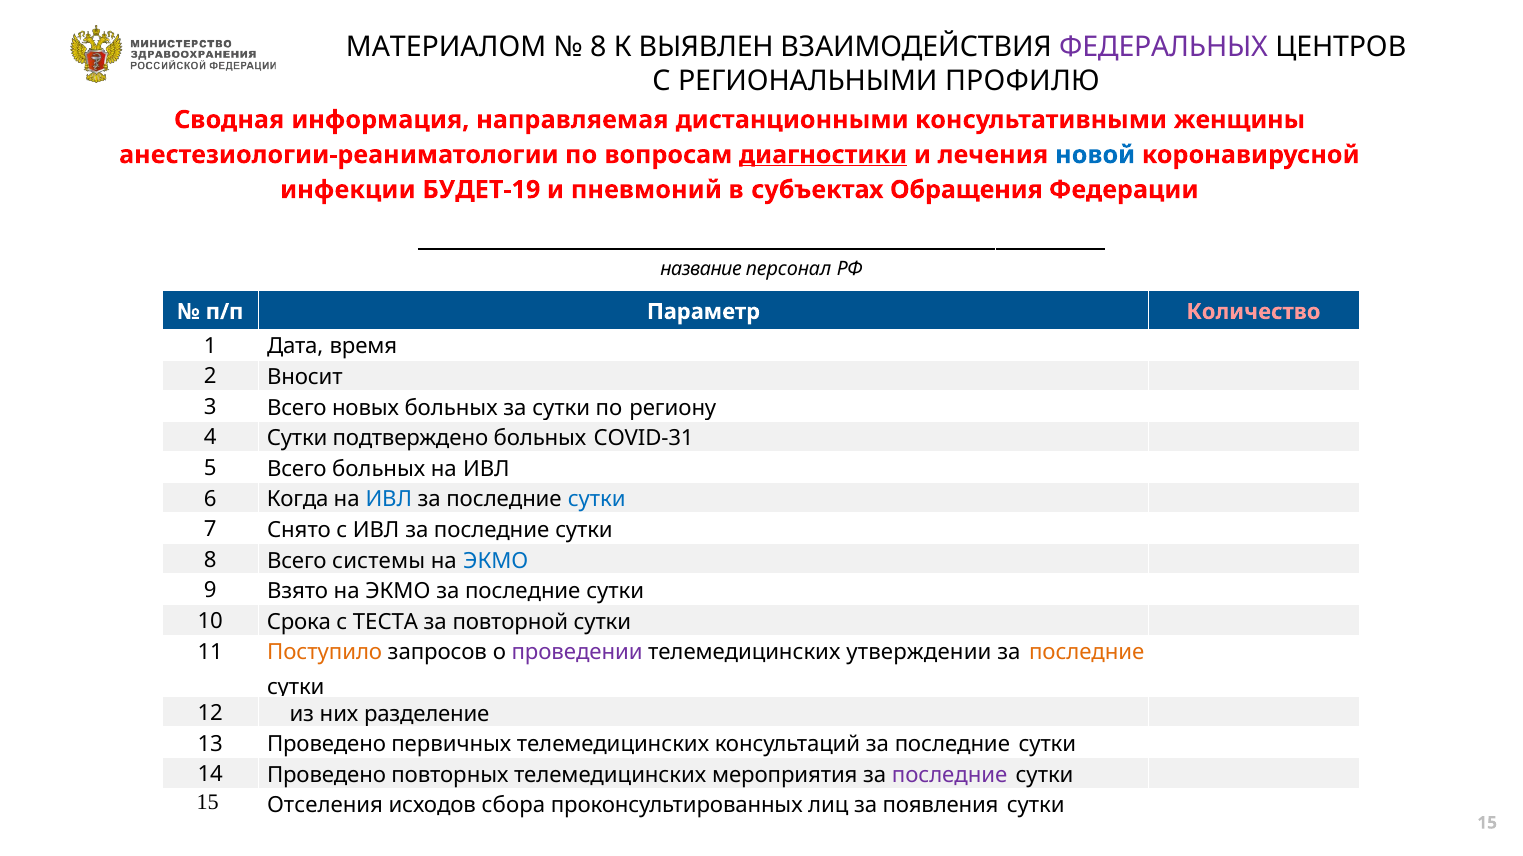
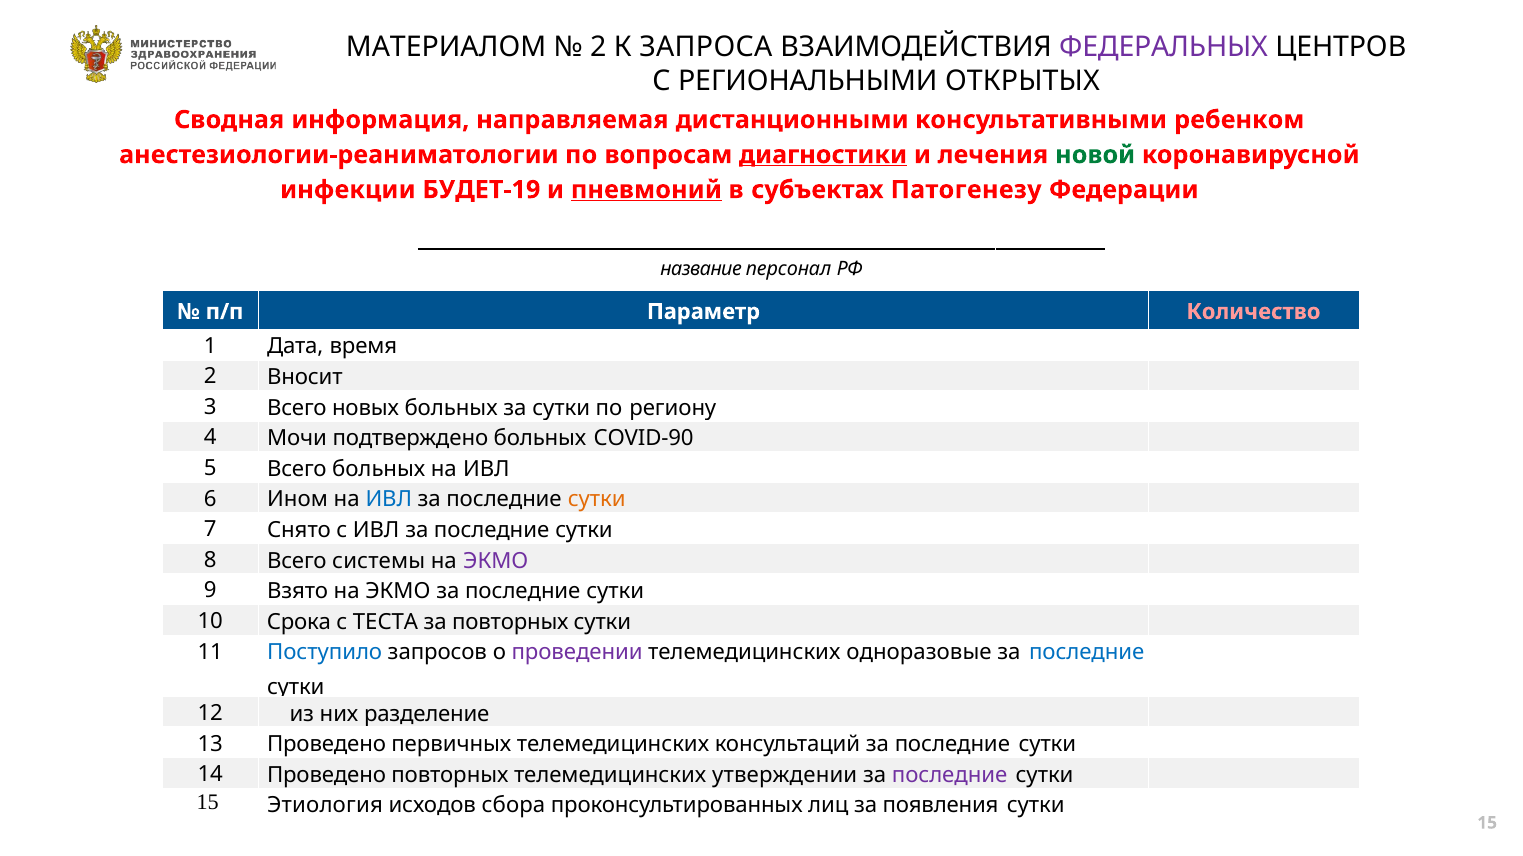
8 at (598, 47): 8 -> 2
ВЫЯВЛЕН: ВЫЯВЛЕН -> ЗАПРОСА
ПРОФИЛЮ: ПРОФИЛЮ -> ОТКРЫТЫХ
женщины: женщины -> ребенком
новой colour: blue -> green
пневмоний underline: none -> present
Обращения: Обращения -> Патогенезу
4 Сутки: Сутки -> Мочи
COVID-31: COVID-31 -> COVID-90
Когда: Когда -> Ином
сутки at (597, 500) colour: blue -> orange
ЭКМО at (496, 561) colour: blue -> purple
за повторной: повторной -> повторных
Поступило colour: orange -> blue
утверждении: утверждении -> одноразовые
последние at (1087, 653) colour: orange -> blue
мероприятия: мероприятия -> утверждении
Отселения: Отселения -> Этиология
